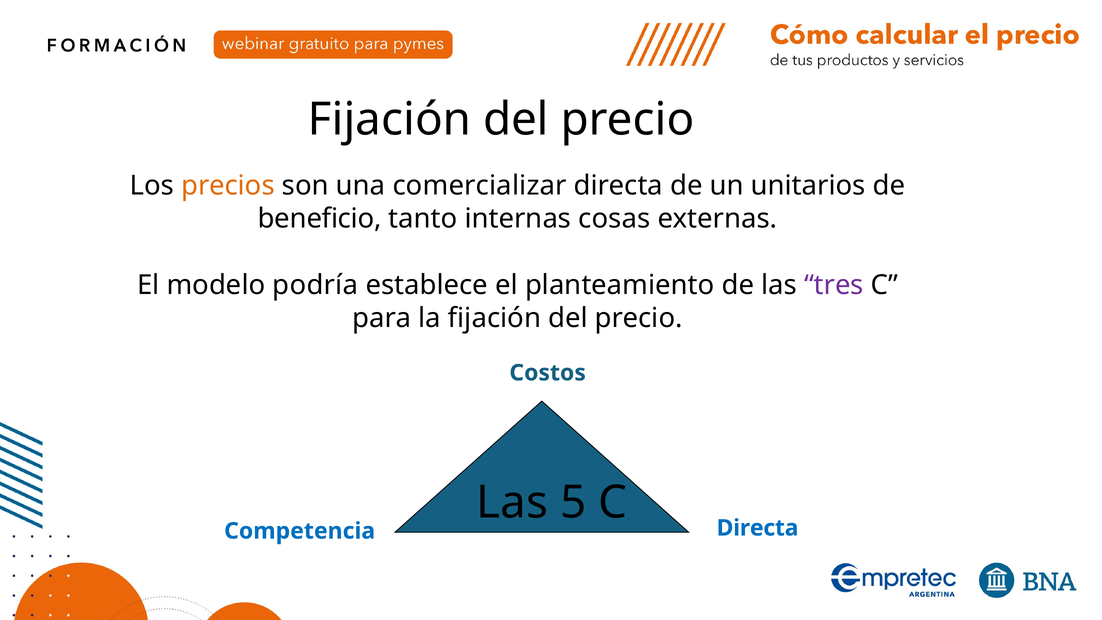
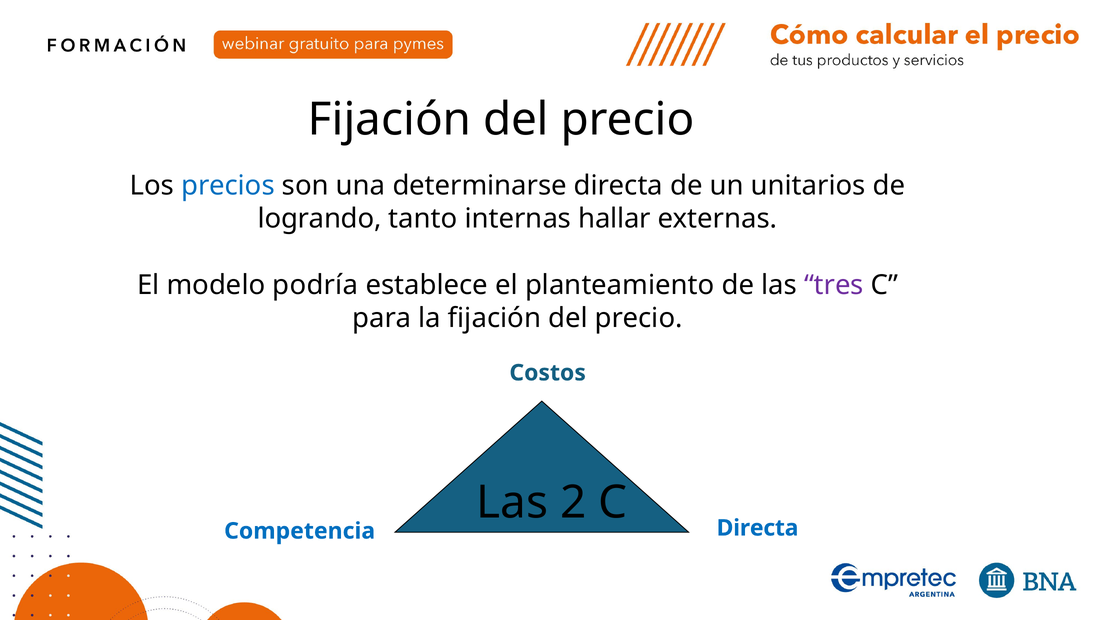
precios colour: orange -> blue
comercializar: comercializar -> determinarse
beneficio: beneficio -> logrando
cosas: cosas -> hallar
5: 5 -> 2
